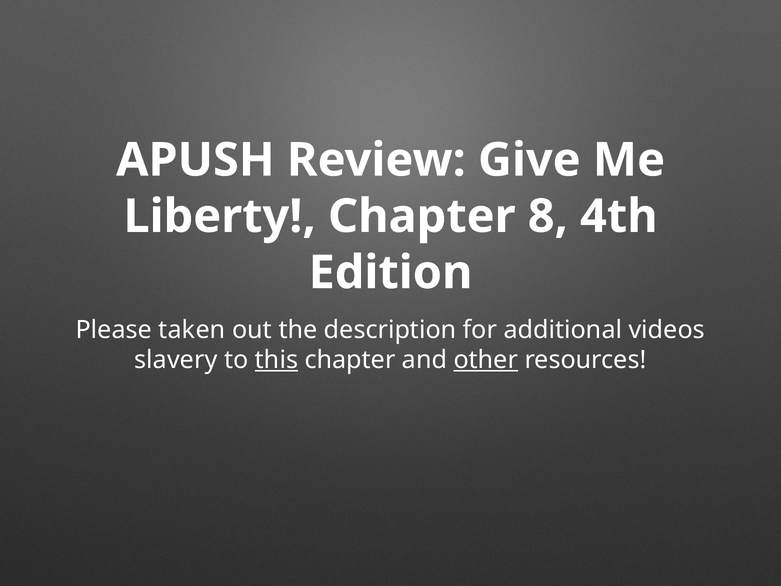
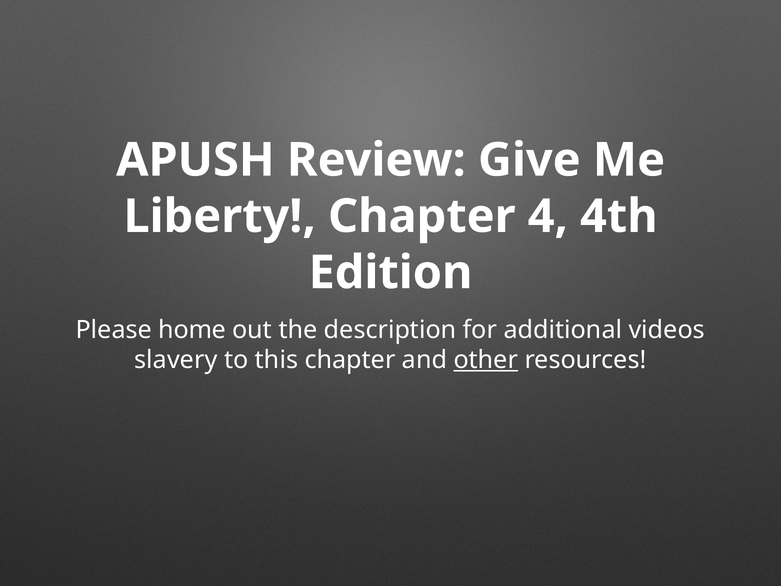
8: 8 -> 4
taken: taken -> home
this underline: present -> none
